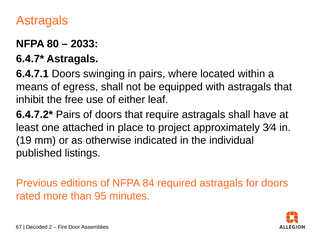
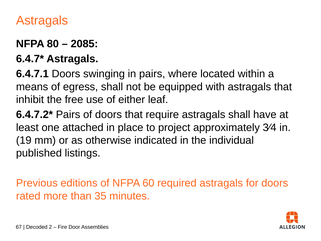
2033: 2033 -> 2085
84: 84 -> 60
95: 95 -> 35
